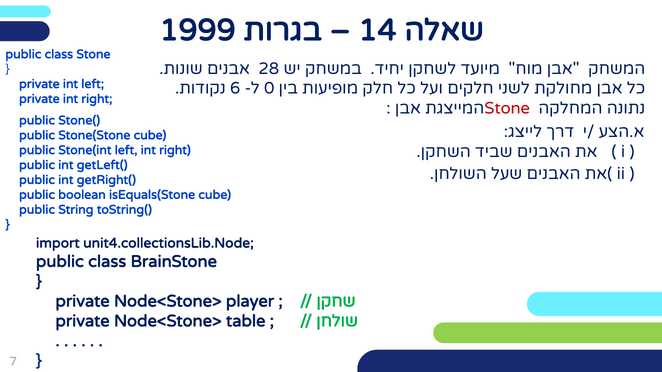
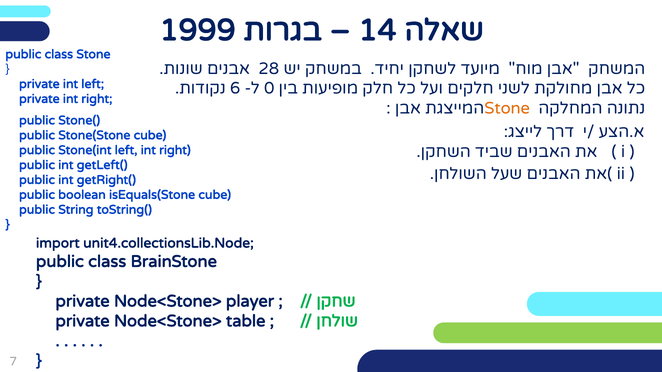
Stone at (507, 108) colour: red -> orange
